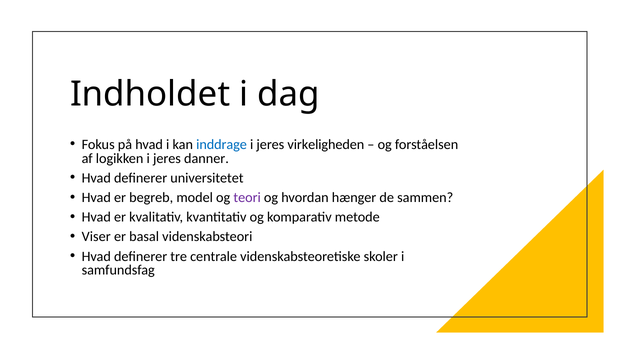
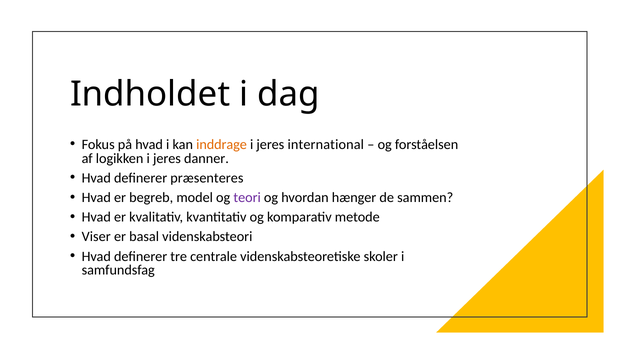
inddrage colour: blue -> orange
virkeligheden: virkeligheden -> international
universitetet: universitetet -> præsenteres
